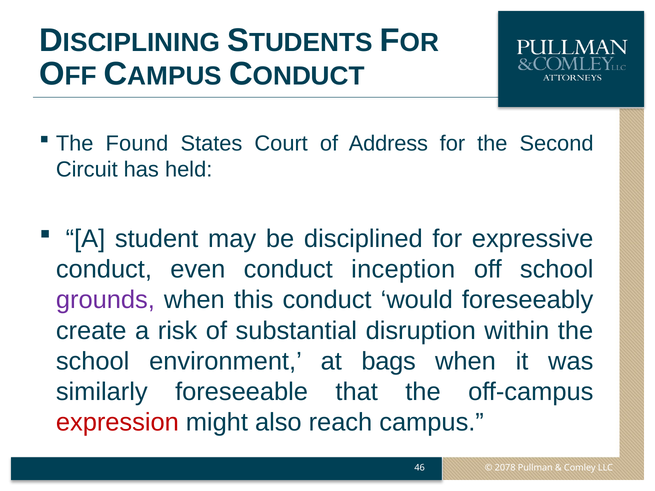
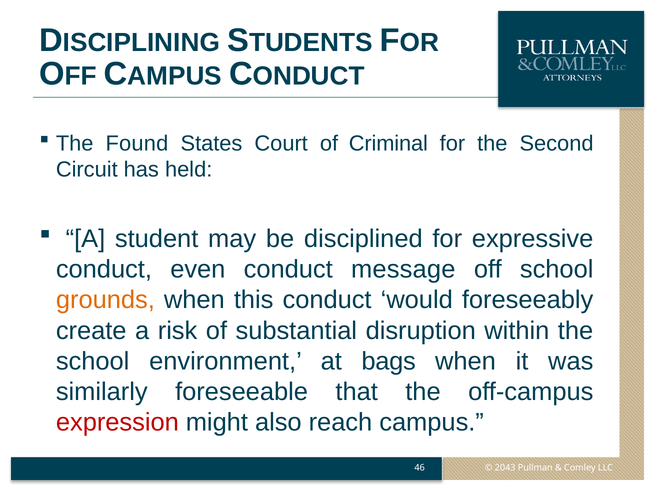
Address: Address -> Criminal
inception: inception -> message
grounds colour: purple -> orange
2078: 2078 -> 2043
